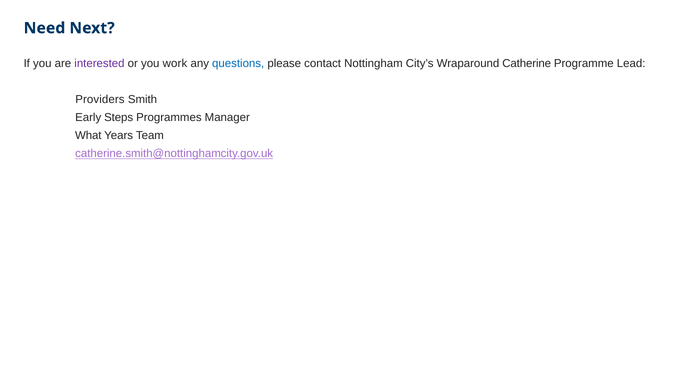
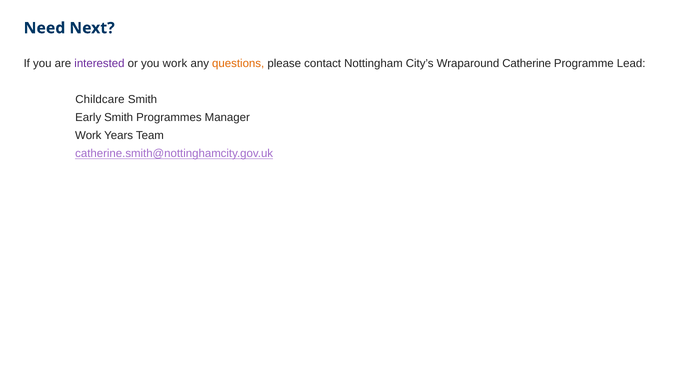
questions colour: blue -> orange
Providers: Providers -> Childcare
Early Steps: Steps -> Smith
What at (88, 136): What -> Work
